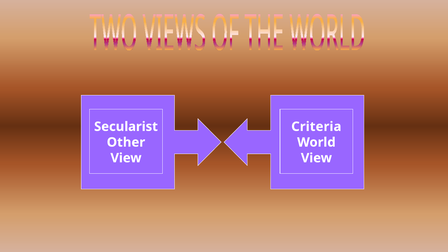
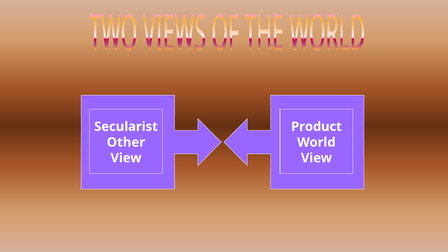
Criteria: Criteria -> Product
